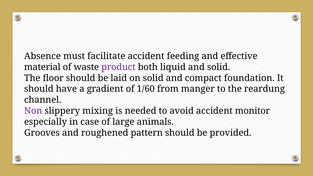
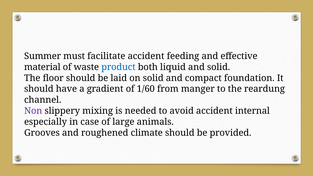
Absence: Absence -> Summer
product colour: purple -> blue
monitor: monitor -> internal
pattern: pattern -> climate
